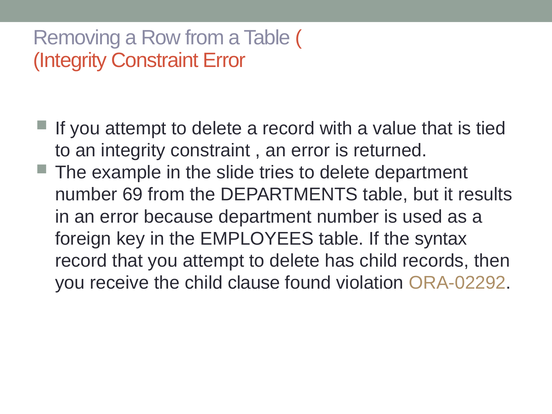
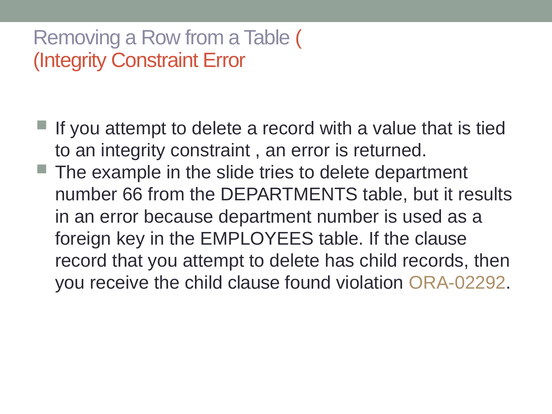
69: 69 -> 66
the syntax: syntax -> clause
